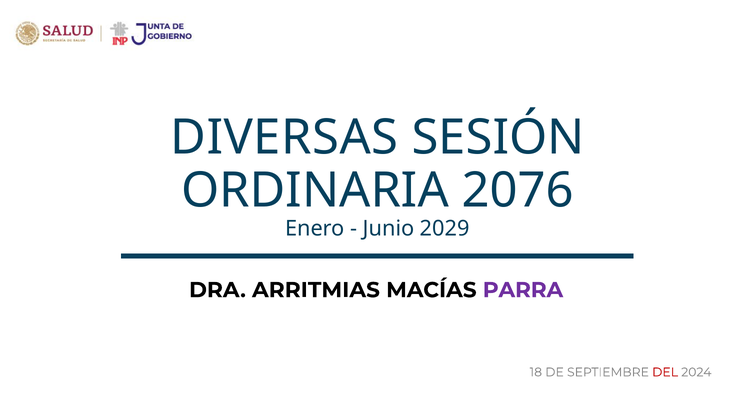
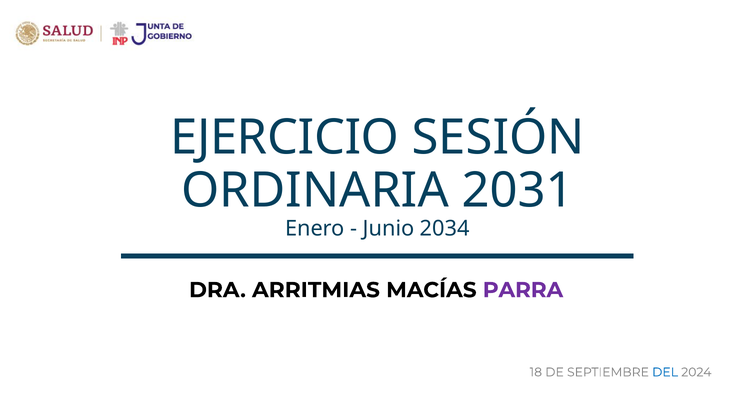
DIVERSAS: DIVERSAS -> EJERCICIO
2076: 2076 -> 2031
2029: 2029 -> 2034
DEL colour: red -> blue
